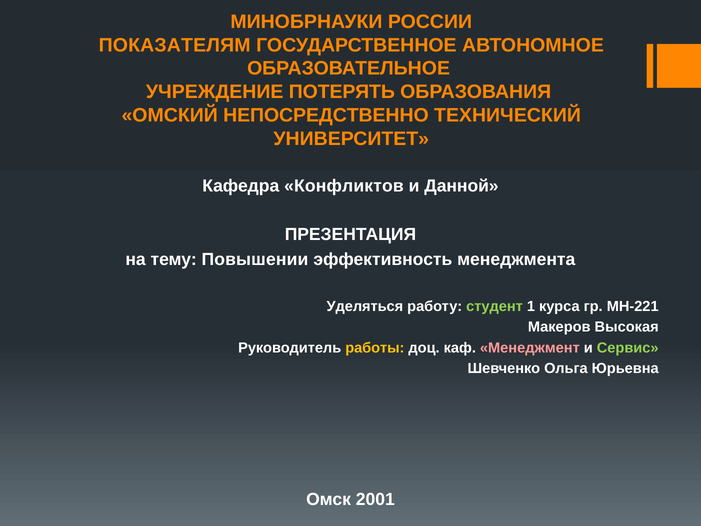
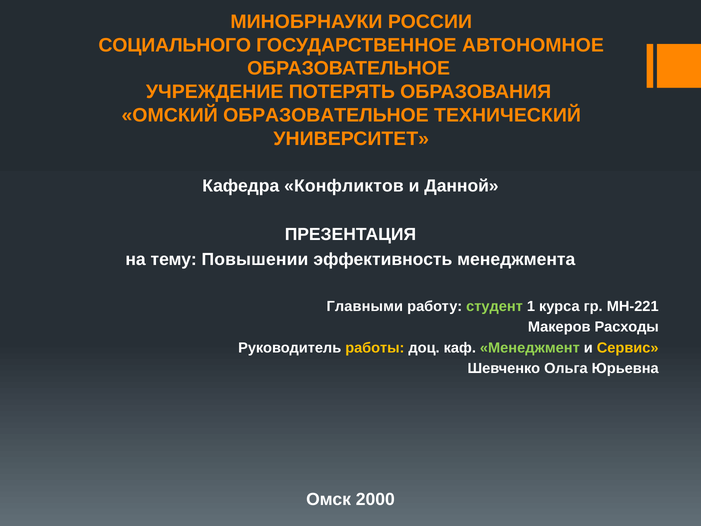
ПОКАЗАТЕЛЯМ: ПОКАЗАТЕЛЯМ -> СОЦИАЛЬНОГО
ОМСКИЙ НЕПОСРЕДСТВЕННО: НЕПОСРЕДСТВЕННО -> ОБРАЗОВАТЕЛЬНОЕ
Уделяться: Уделяться -> Главными
Высокая: Высокая -> Расходы
Менеджмент colour: pink -> light green
Сервис colour: light green -> yellow
2001: 2001 -> 2000
